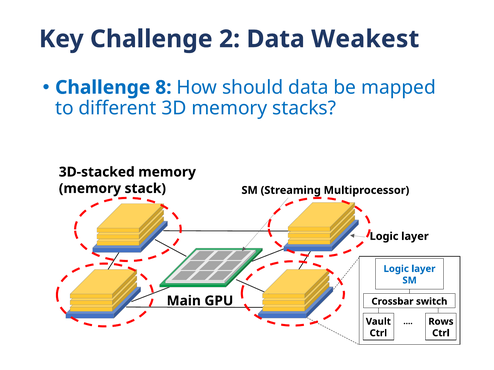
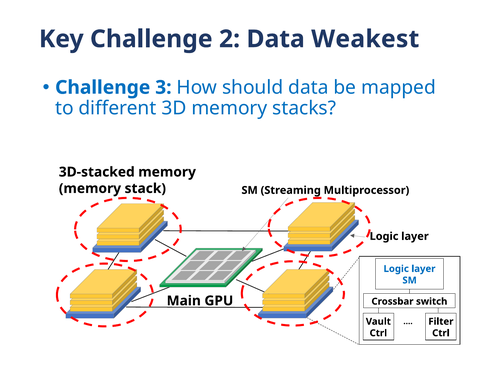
8: 8 -> 3
Rows: Rows -> Filter
